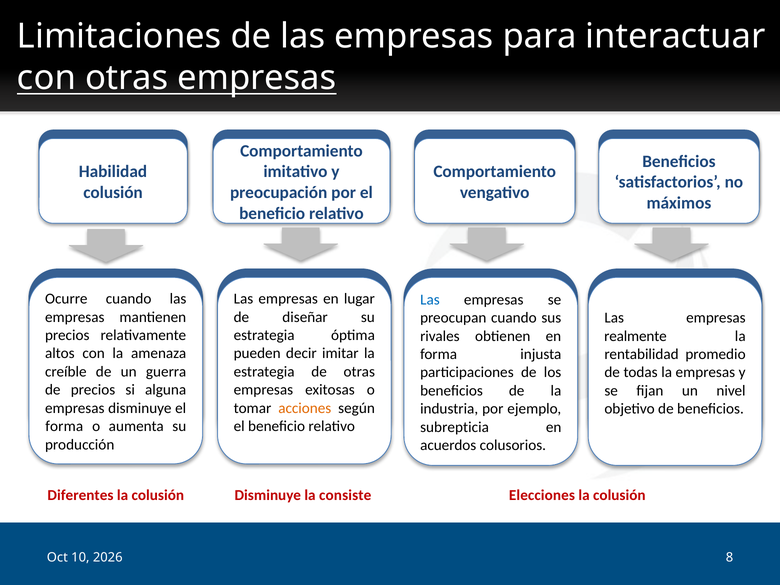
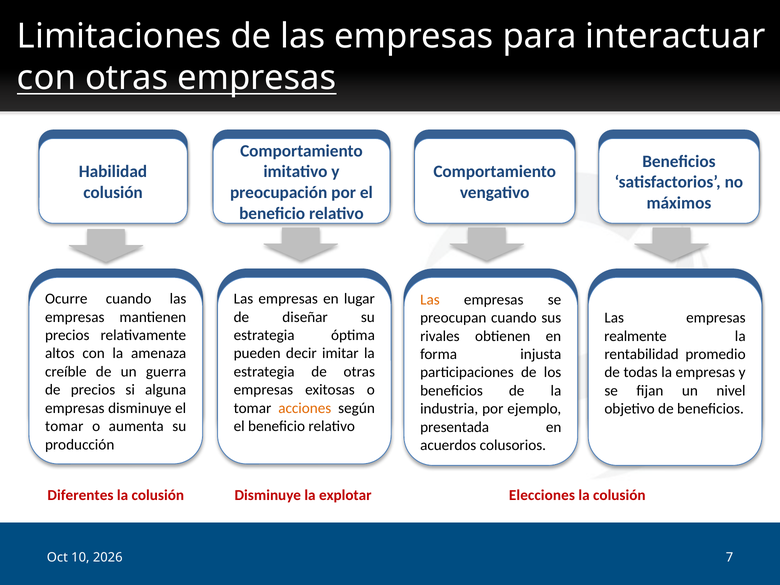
Las at (430, 300) colour: blue -> orange
forma at (64, 426): forma -> tomar
subrepticia: subrepticia -> presentada
consiste: consiste -> explotar
8: 8 -> 7
